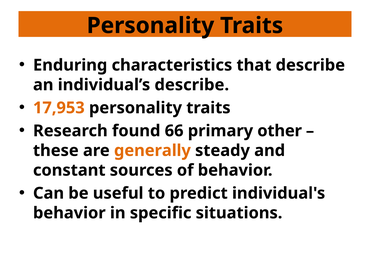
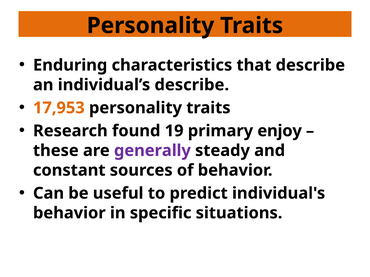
66: 66 -> 19
other: other -> enjoy
generally colour: orange -> purple
